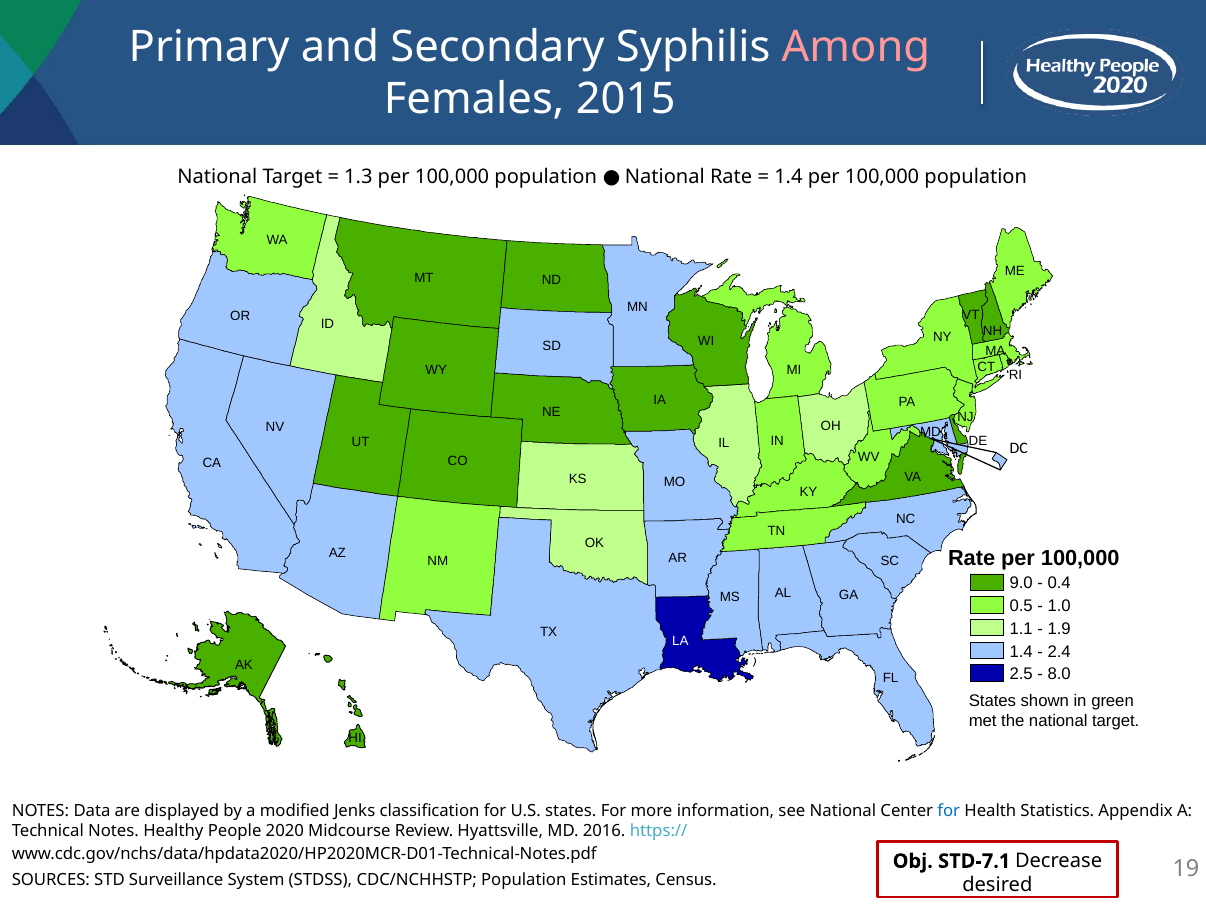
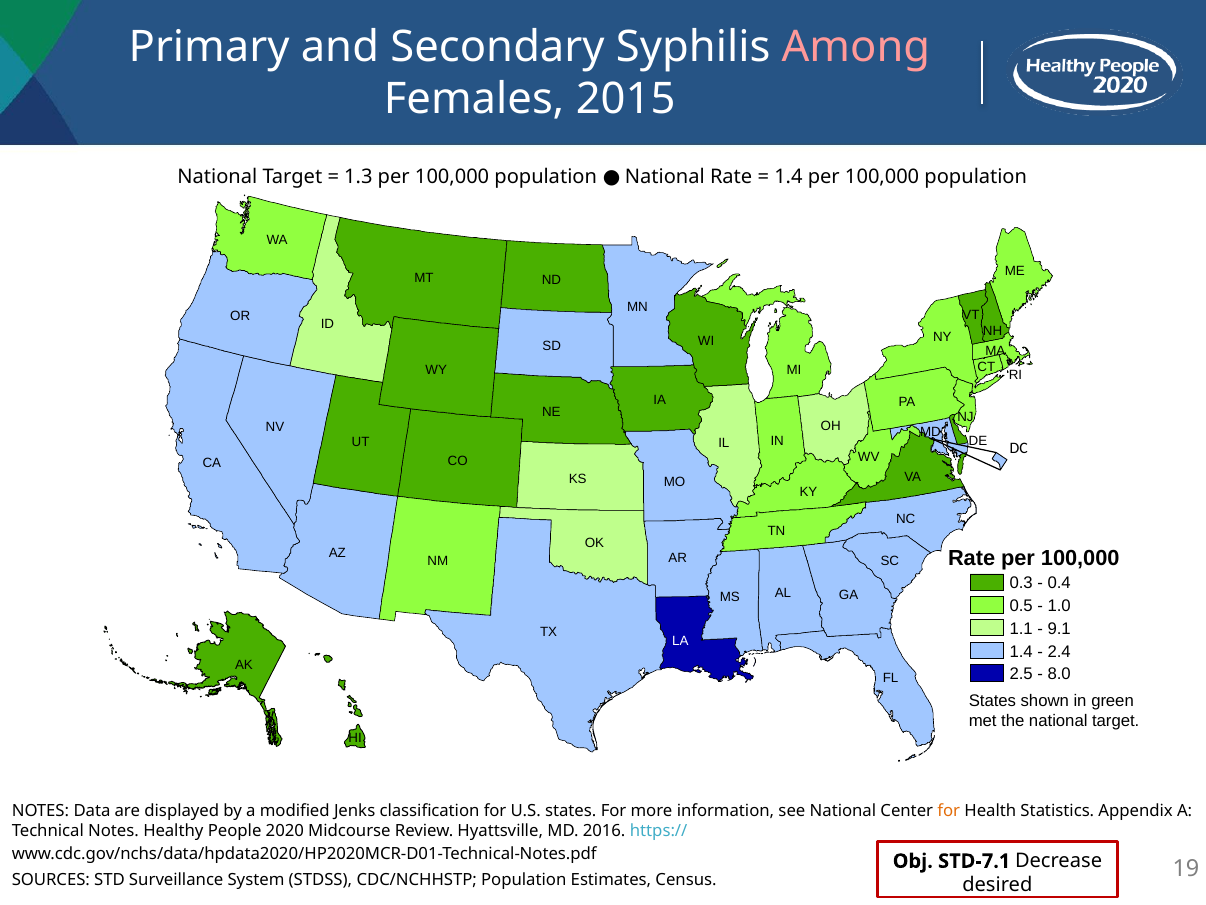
9.0: 9.0 -> 0.3
1.9: 1.9 -> 9.1
for at (949, 810) colour: blue -> orange
